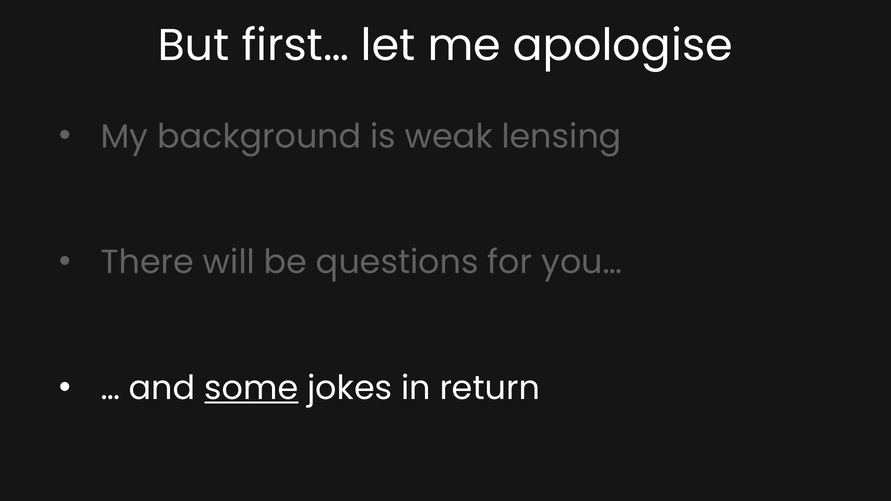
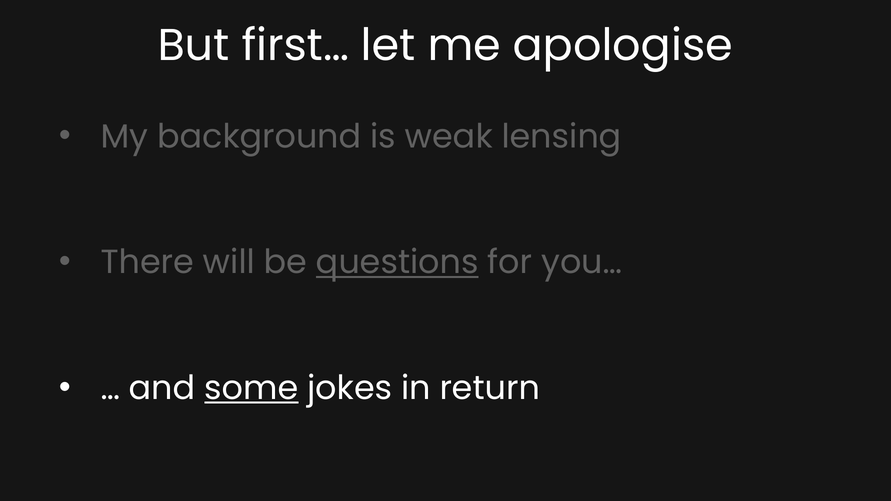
questions underline: none -> present
